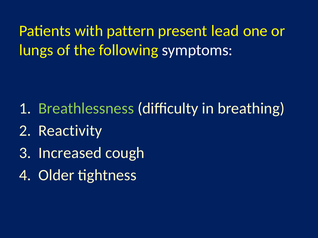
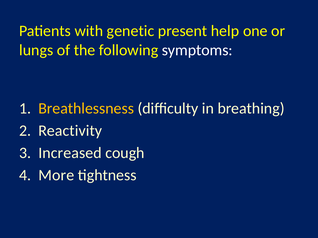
pattern: pattern -> genetic
lead: lead -> help
Breathlessness colour: light green -> yellow
Older: Older -> More
